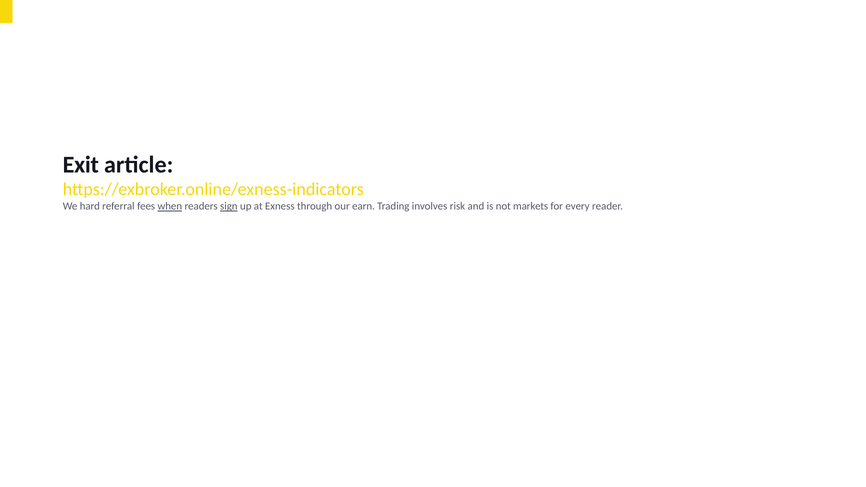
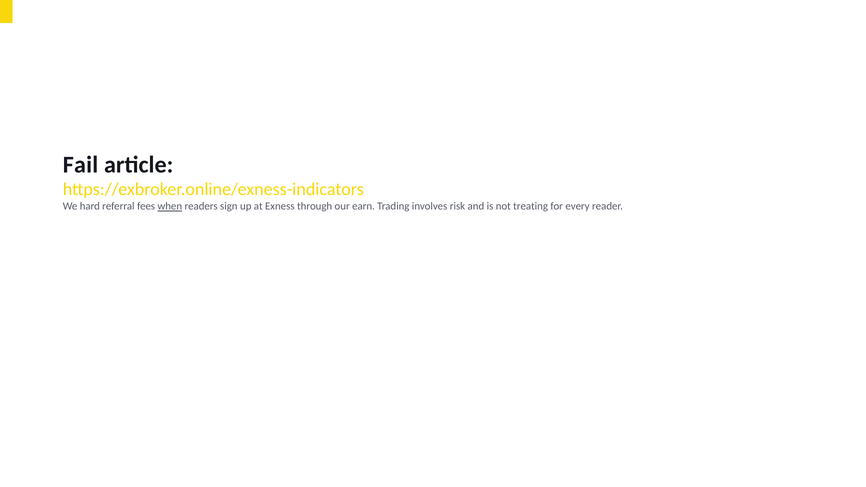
Exit: Exit -> Fail
sign underline: present -> none
markets: markets -> treating
